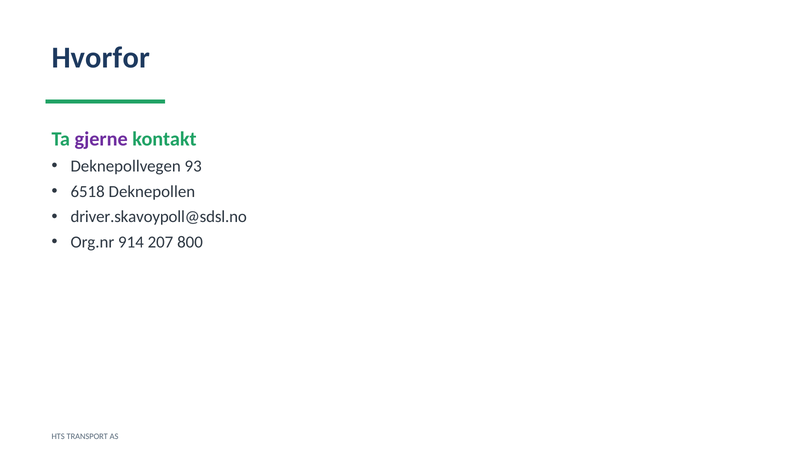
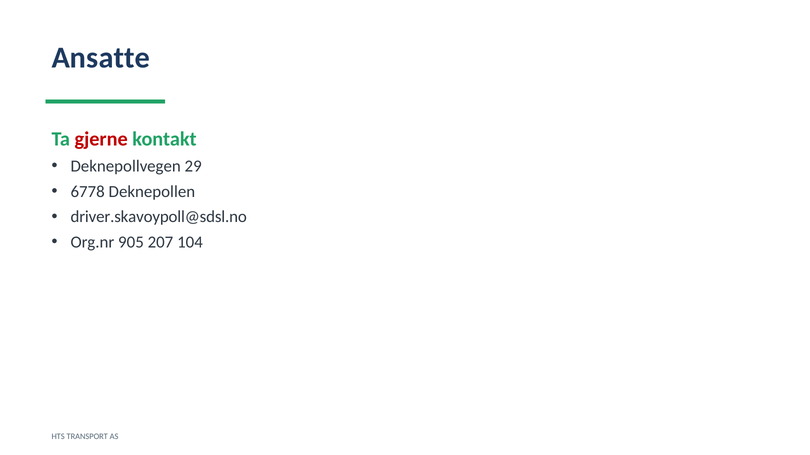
Hvorfor: Hvorfor -> Ansatte
gjerne colour: purple -> red
93: 93 -> 29
6518: 6518 -> 6778
914: 914 -> 905
800: 800 -> 104
